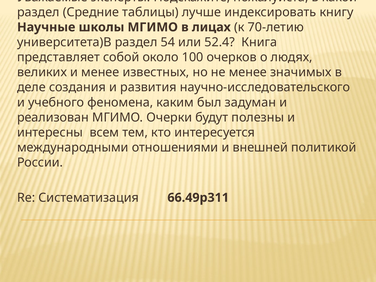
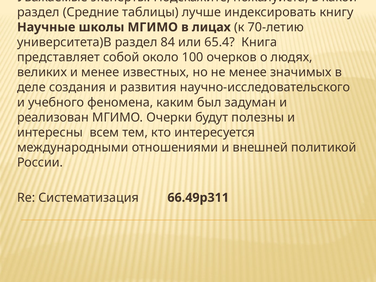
54: 54 -> 84
52.4: 52.4 -> 65.4
